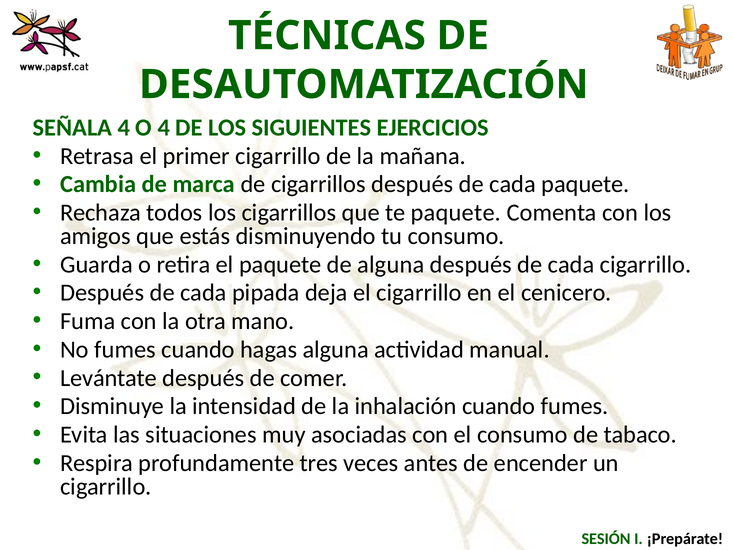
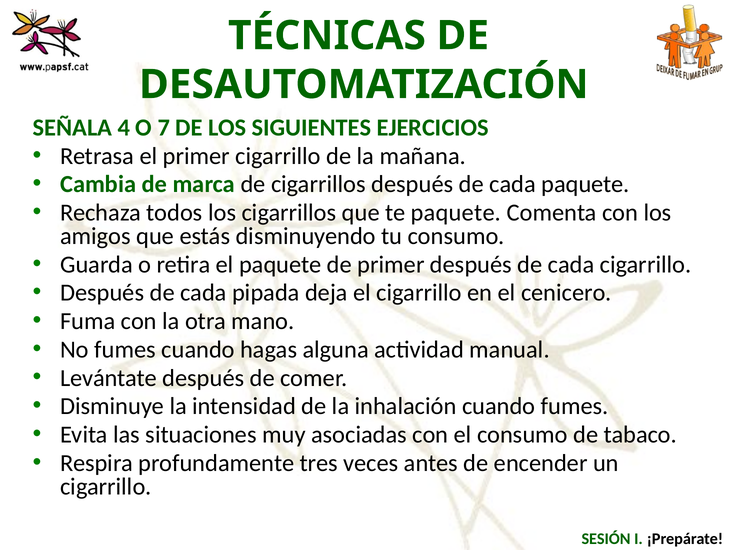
O 4: 4 -> 7
de alguna: alguna -> primer
